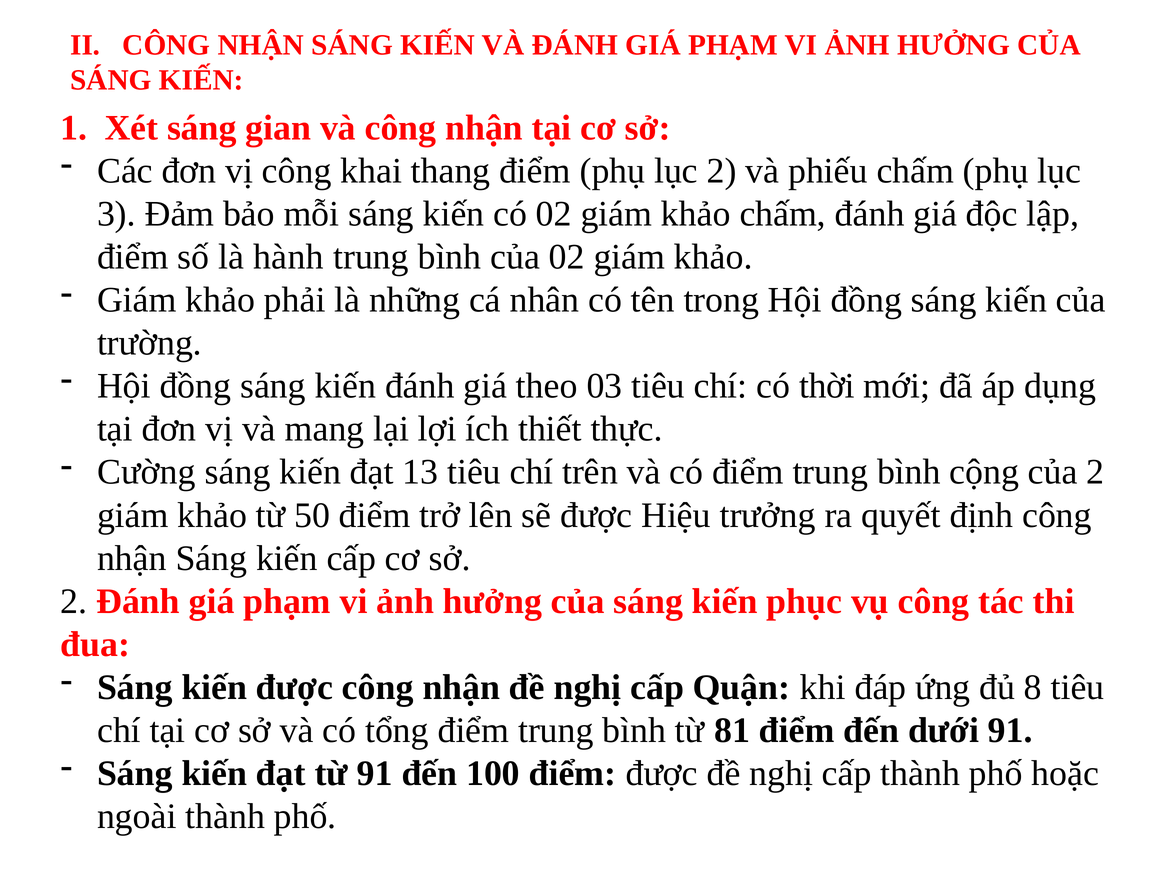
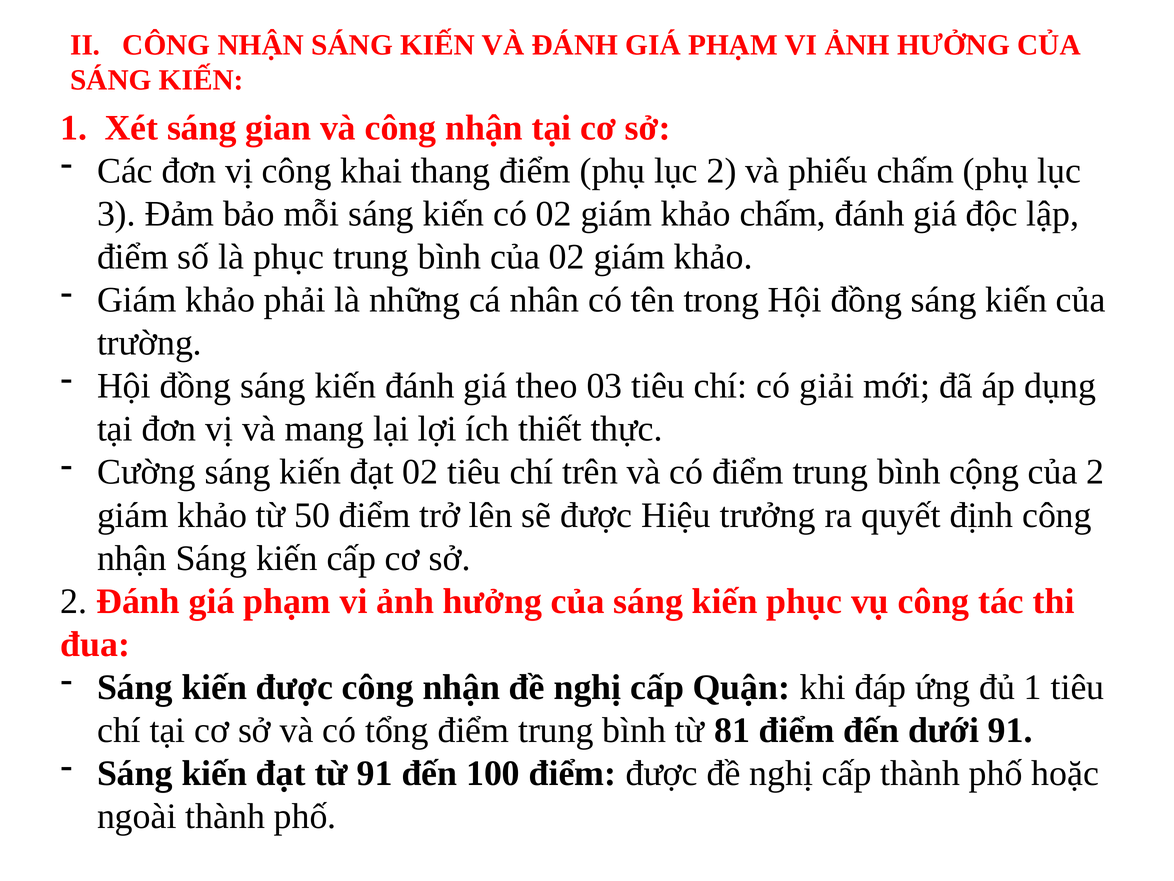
là hành: hành -> phục
thời: thời -> giải
đạt 13: 13 -> 02
đủ 8: 8 -> 1
